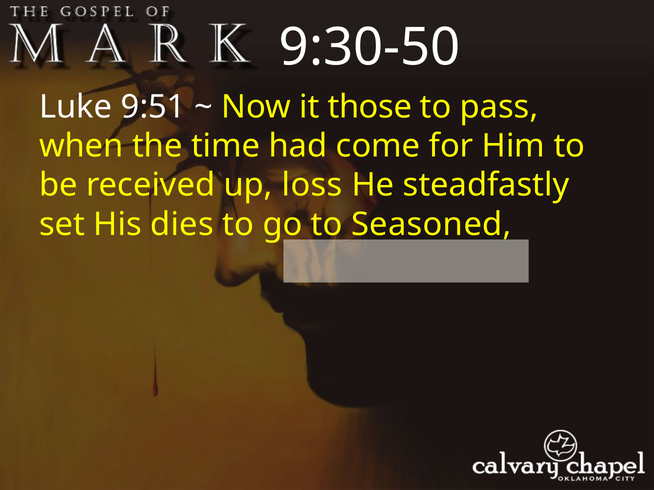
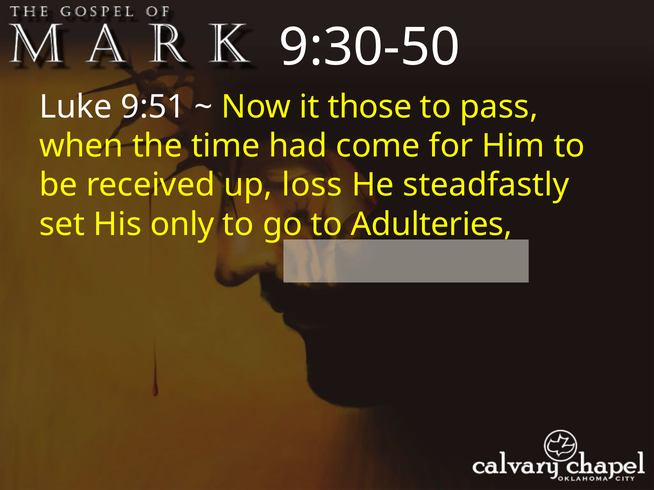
dies: dies -> only
Seasoned: Seasoned -> Adulteries
